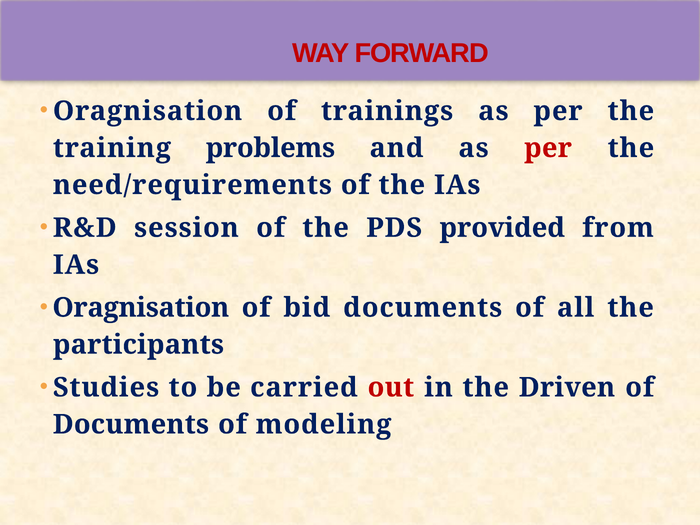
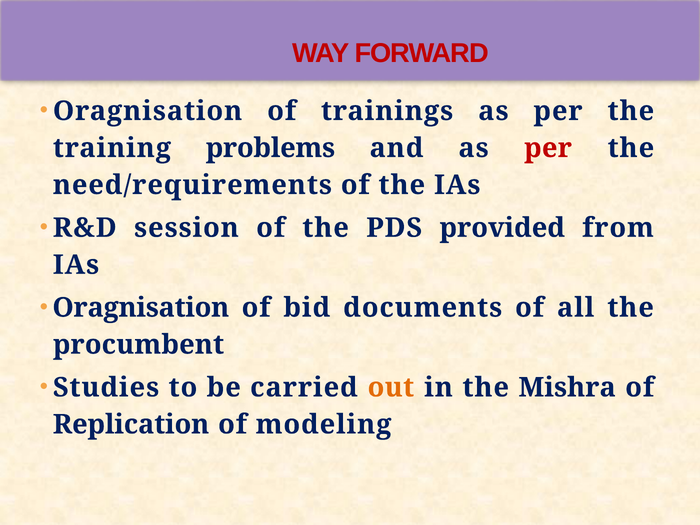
participants: participants -> procumbent
out colour: red -> orange
Driven: Driven -> Mishra
Documents at (131, 424): Documents -> Replication
